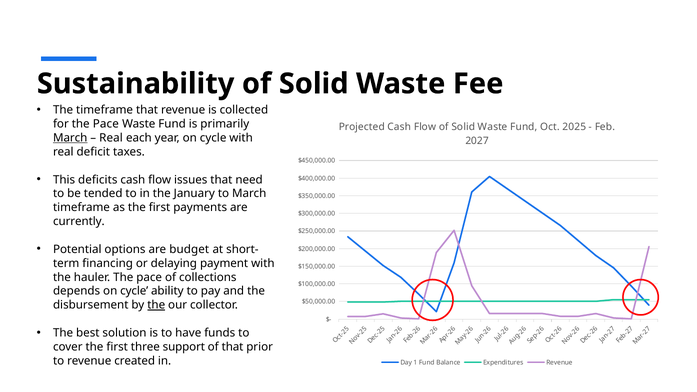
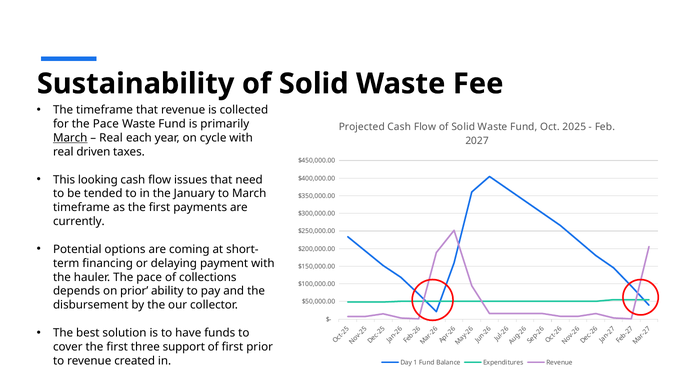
deficit: deficit -> driven
deficits: deficits -> looking
budget: budget -> coming
depends on cycle: cycle -> prior
the at (156, 305) underline: present -> none
of that: that -> first
